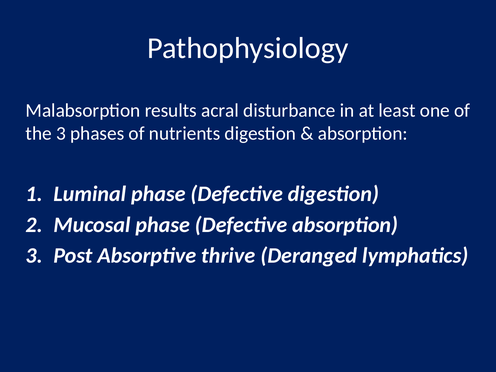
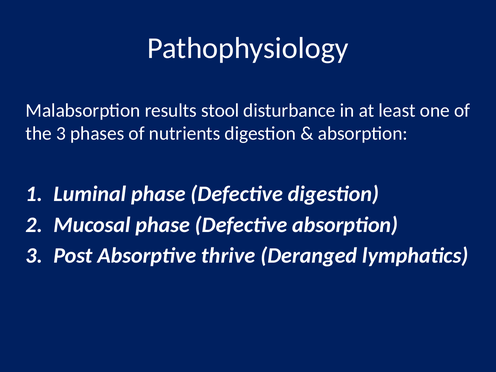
acral: acral -> stool
